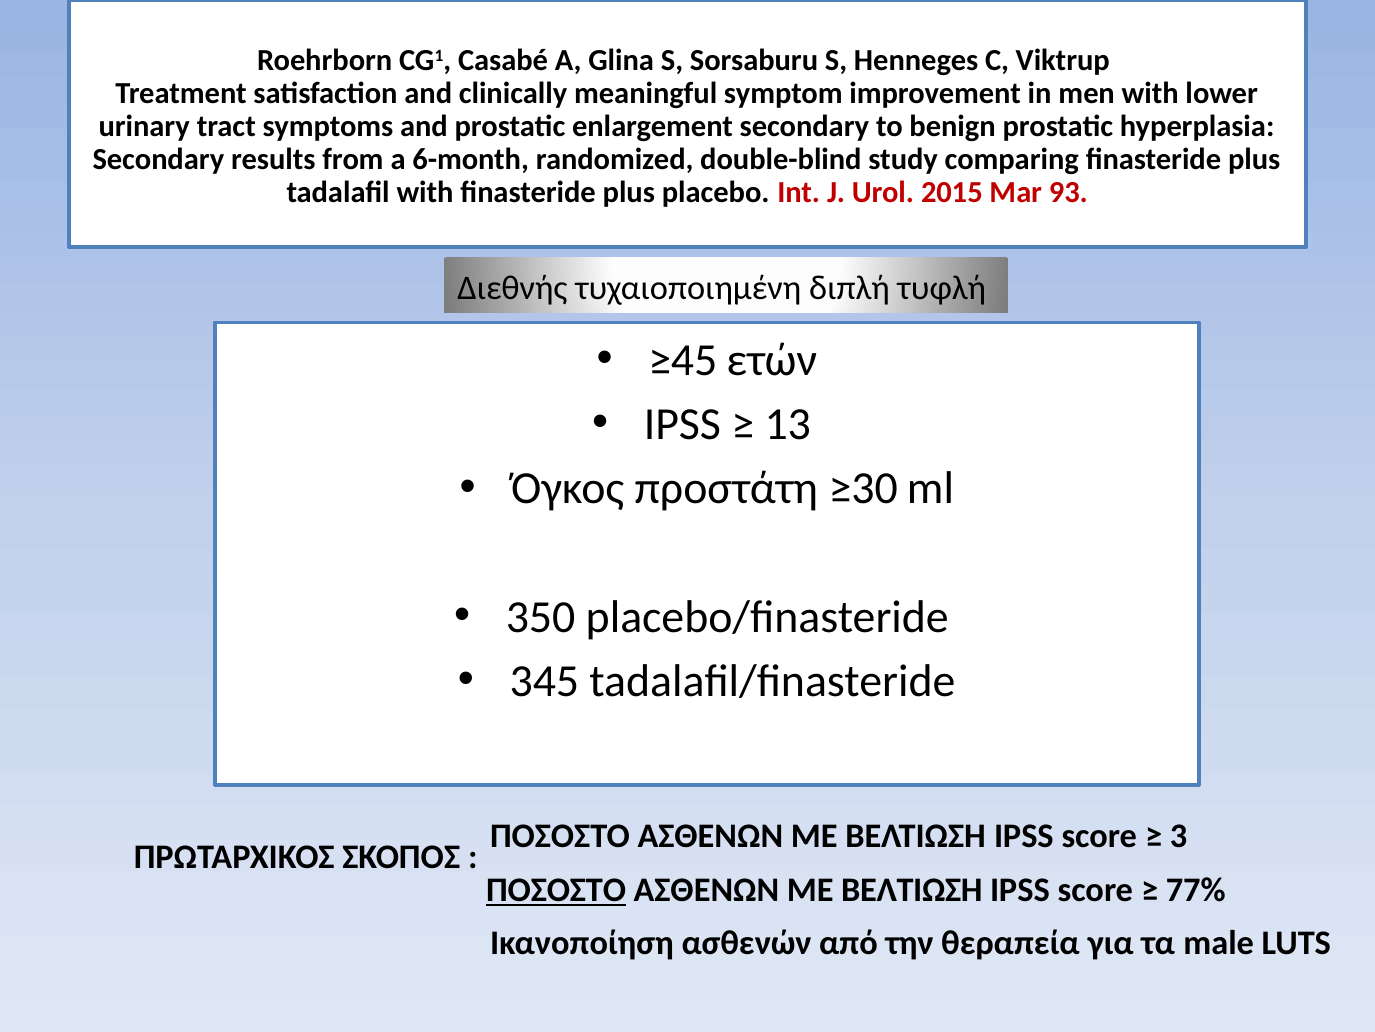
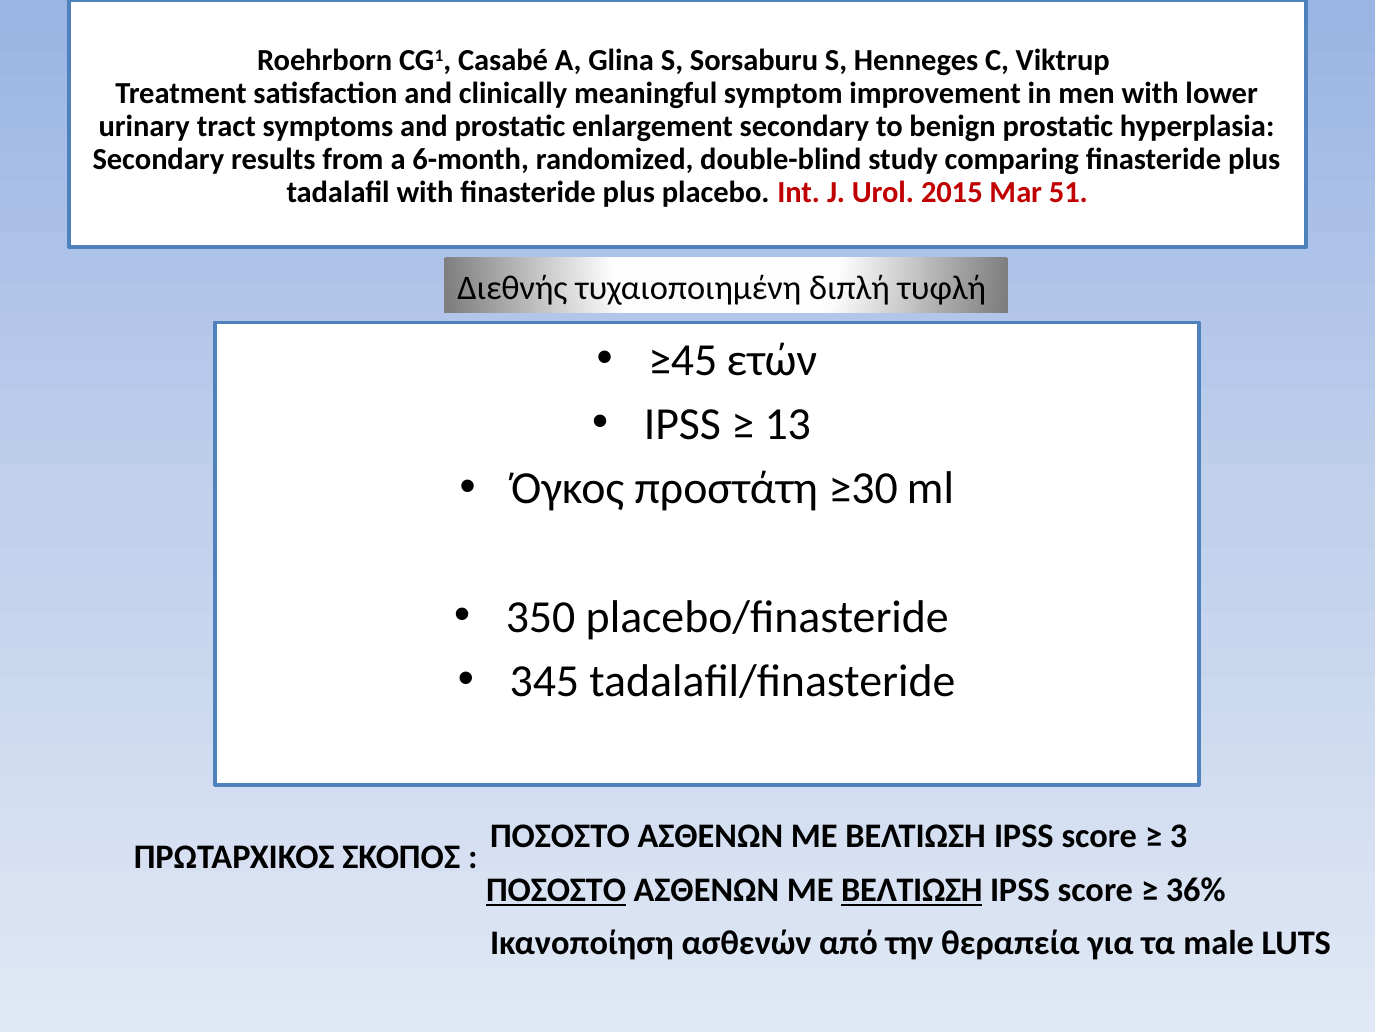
93: 93 -> 51
ΒΕΛΤΙΩΣΗ at (912, 889) underline: none -> present
77%: 77% -> 36%
